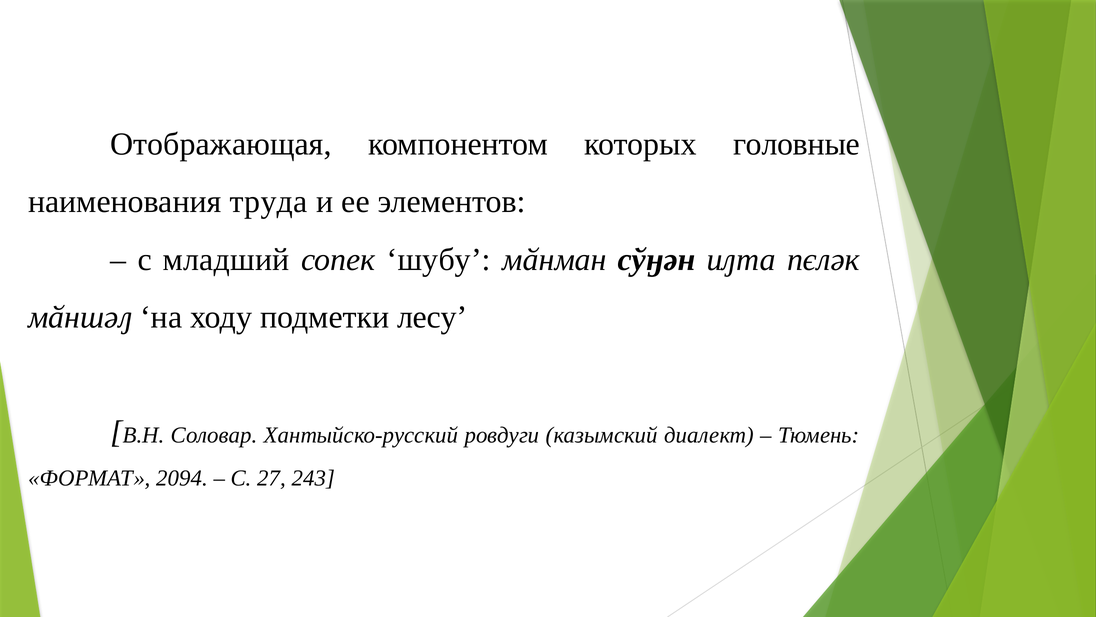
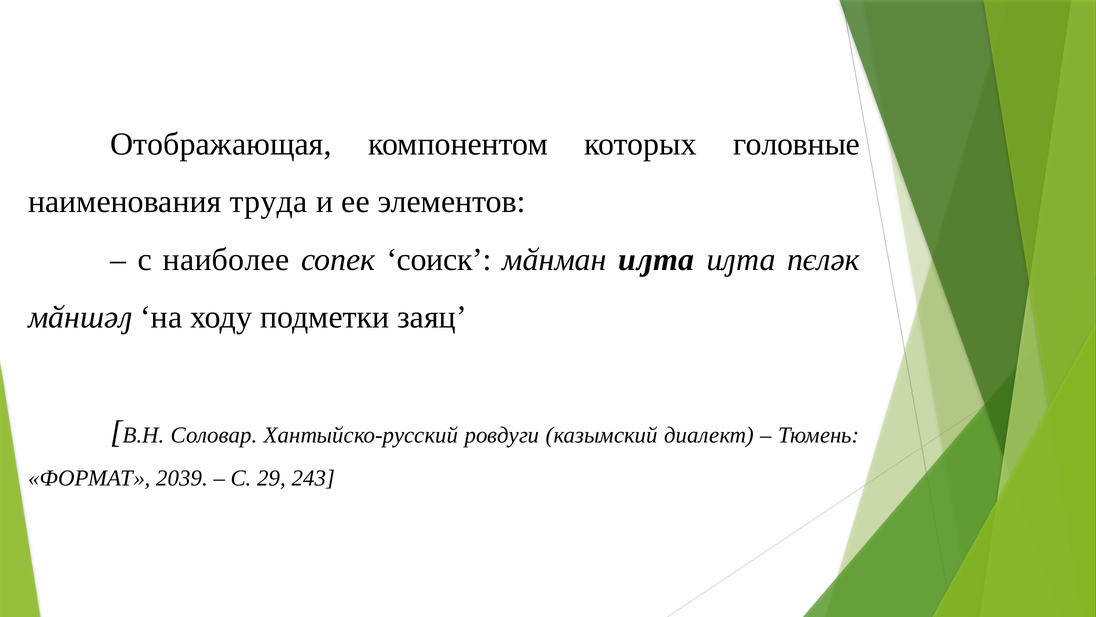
младший: младший -> наиболее
шубу: шубу -> соиск
мӑнман сўӈән: сўӈән -> иԓта
лесу: лесу -> заяц
2094: 2094 -> 2039
27: 27 -> 29
